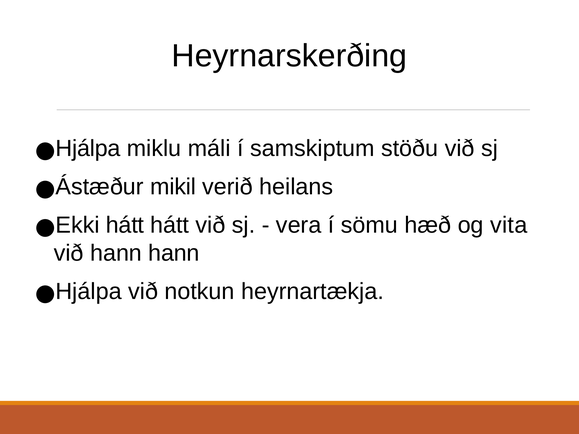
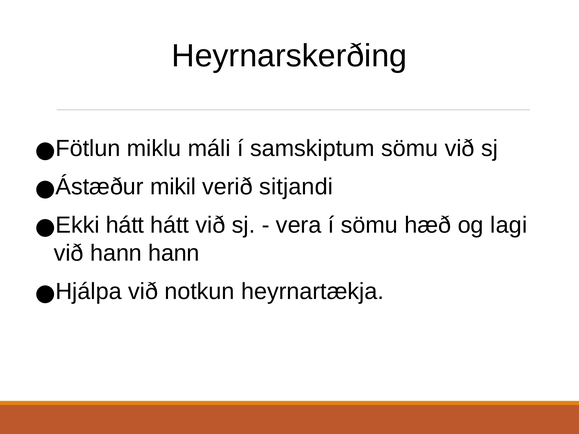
Hjálpa at (88, 148): Hjálpa -> Fötlun
samskiptum stöðu: stöðu -> sömu
heilans: heilans -> sitjandi
vita: vita -> lagi
